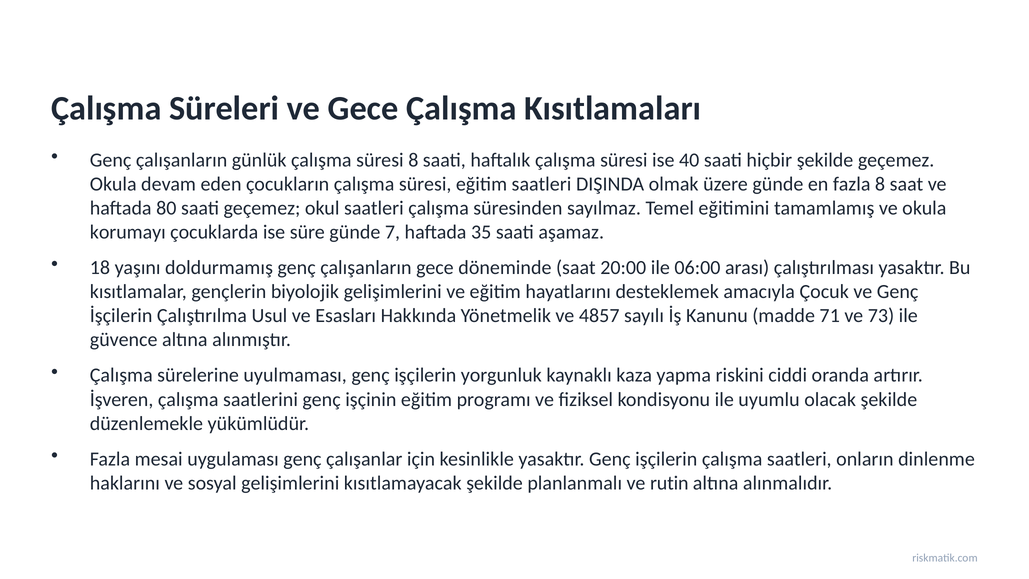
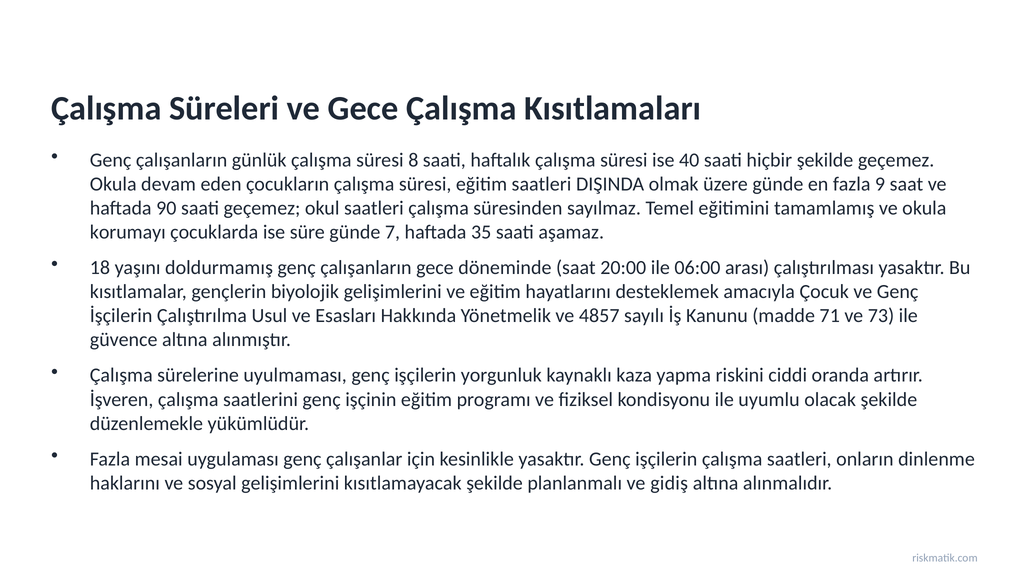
fazla 8: 8 -> 9
80: 80 -> 90
rutin: rutin -> gidiş
